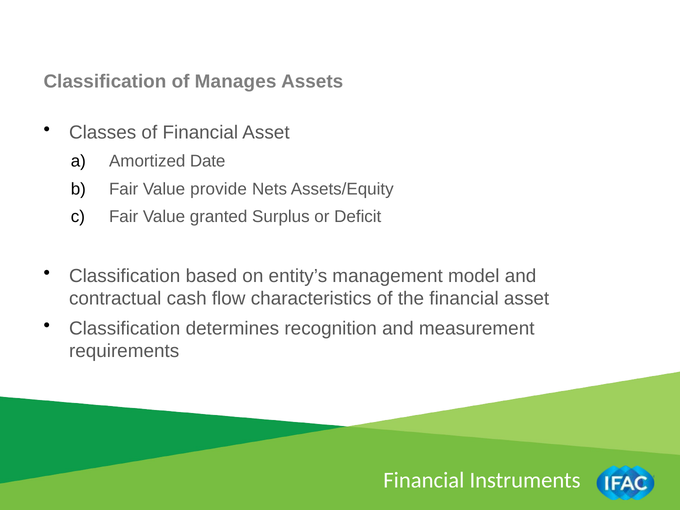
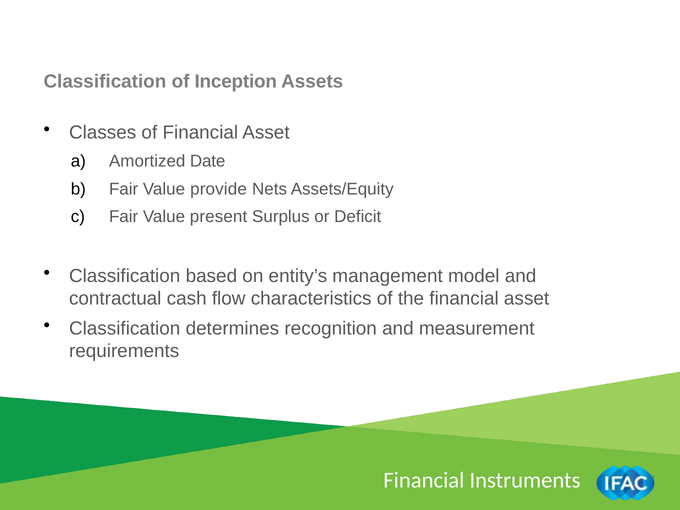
Manages: Manages -> Inception
granted: granted -> present
